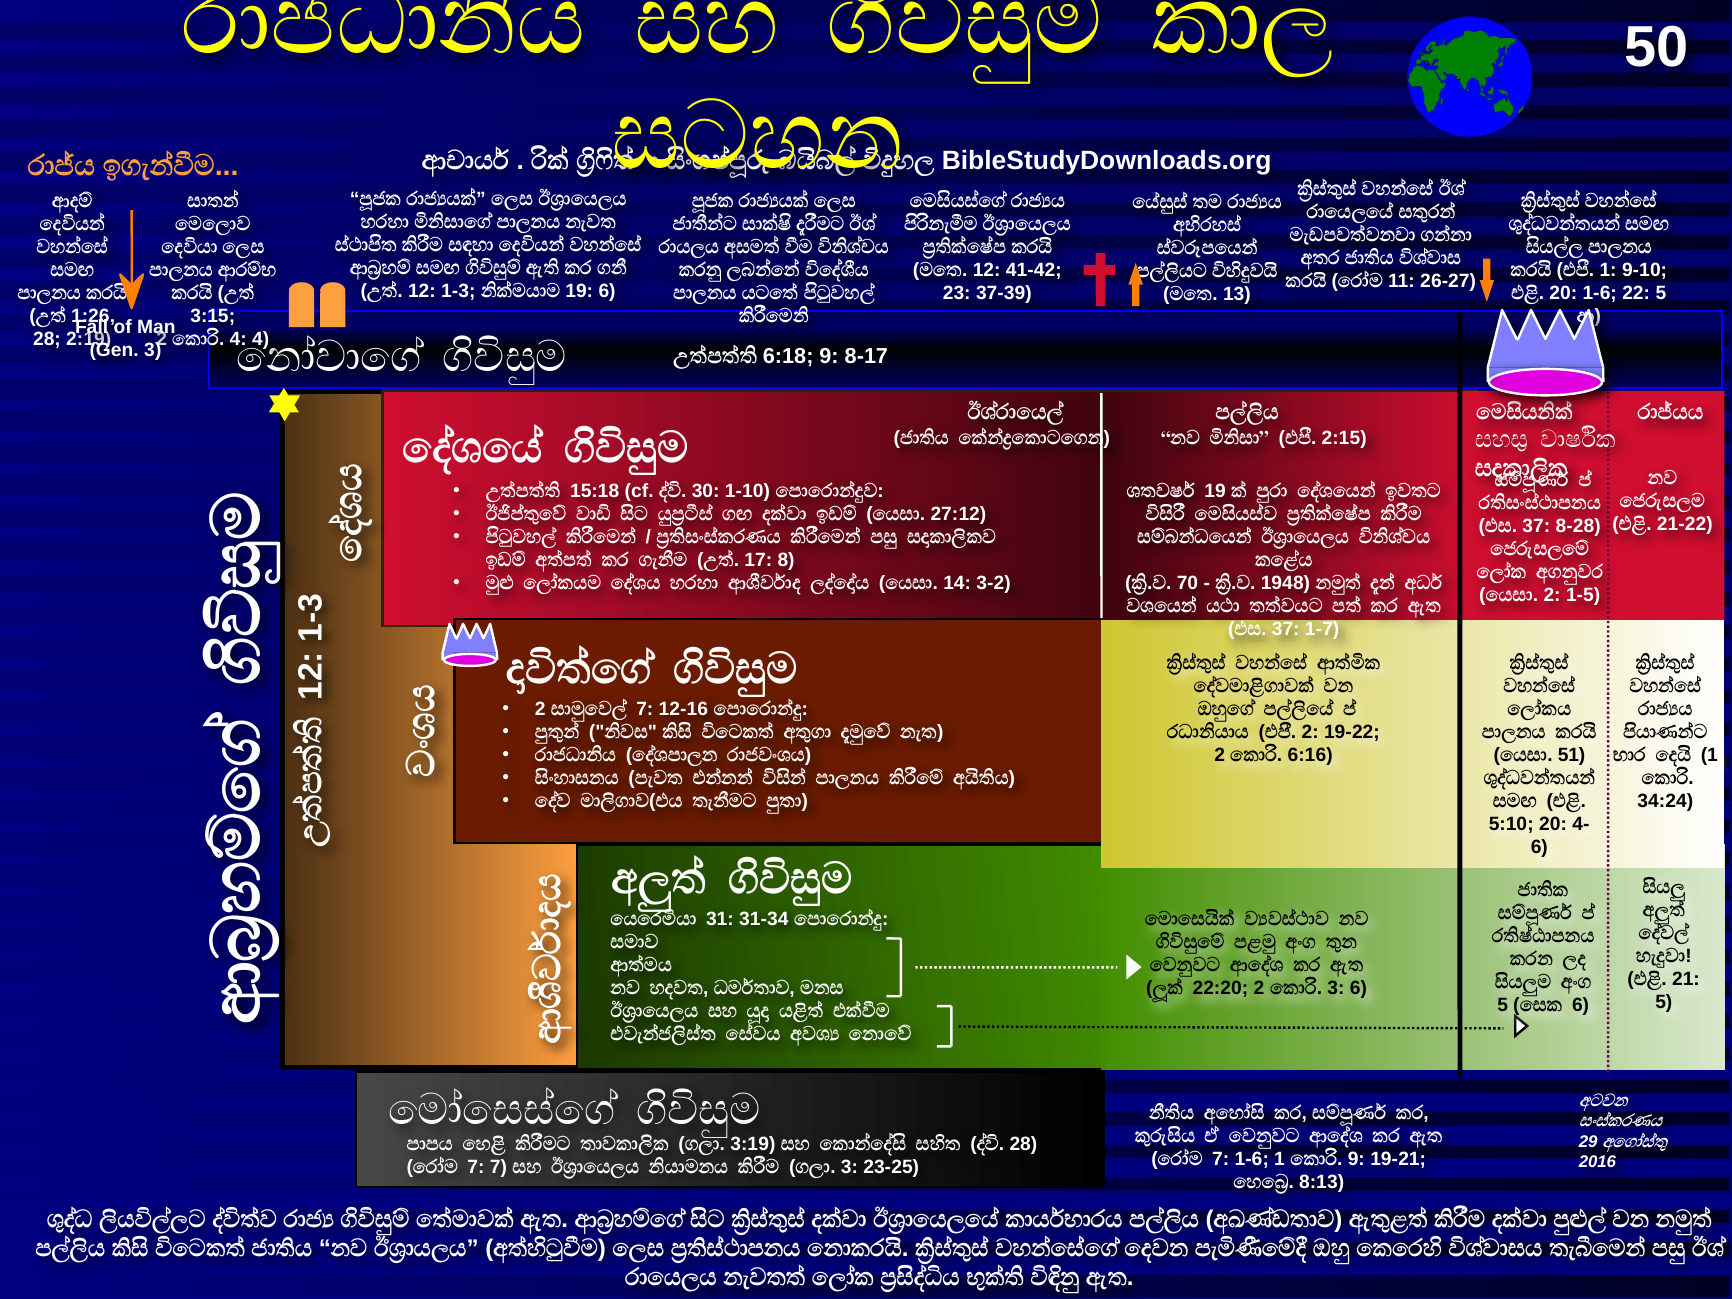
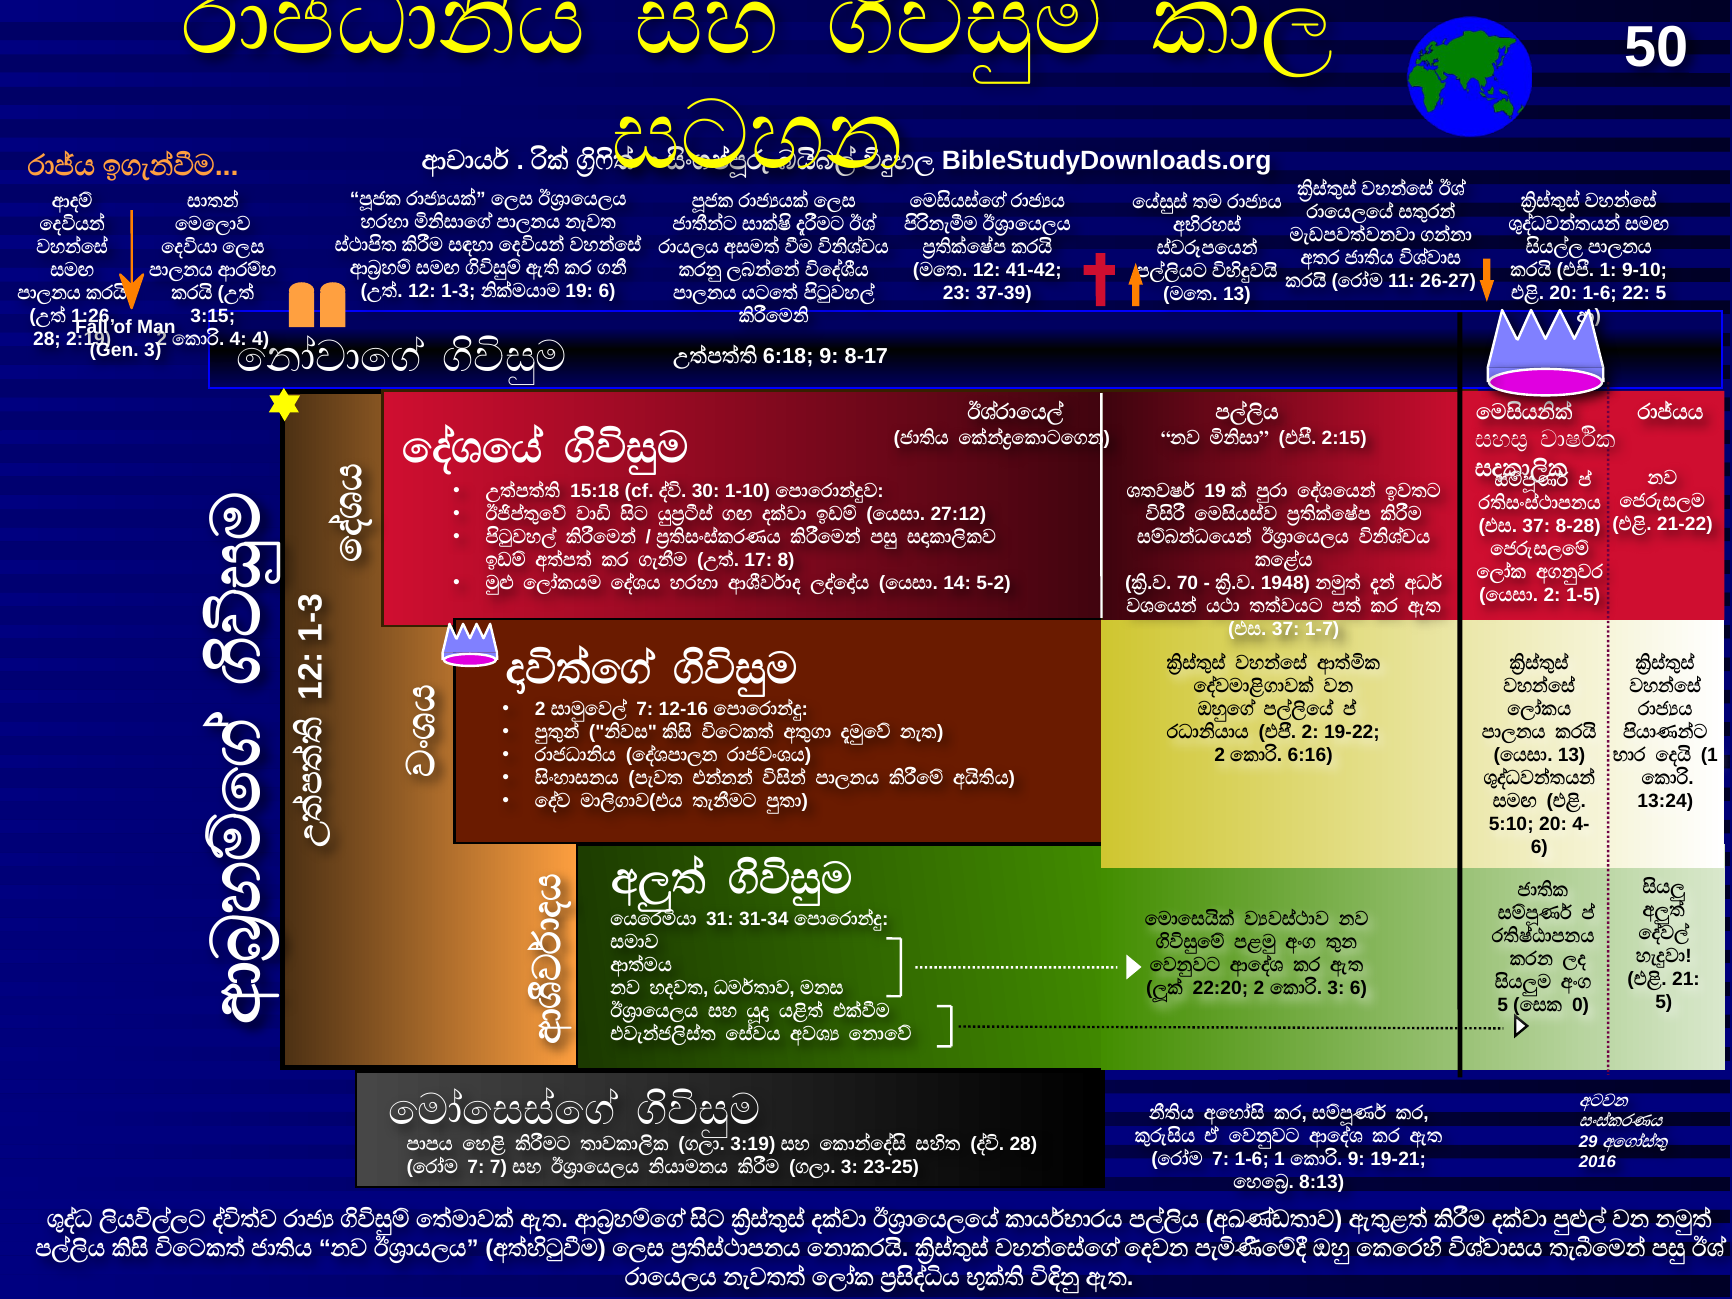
3-2: 3-2 -> 5-2
51 at (1572, 755): 51 -> 13
34:24: 34:24 -> 13:24
6 at (1581, 1005): 6 -> 0
